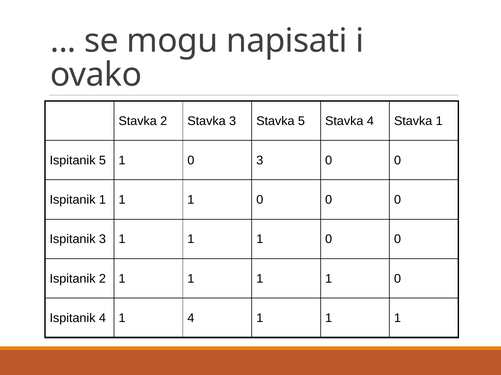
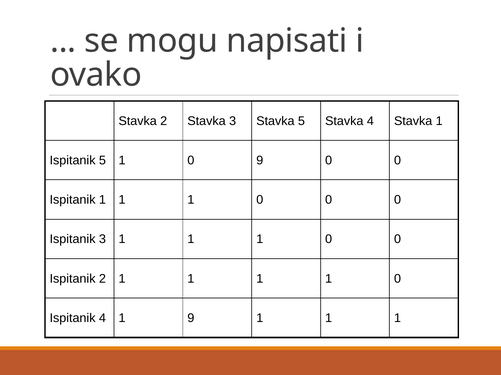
0 3: 3 -> 9
1 4: 4 -> 9
